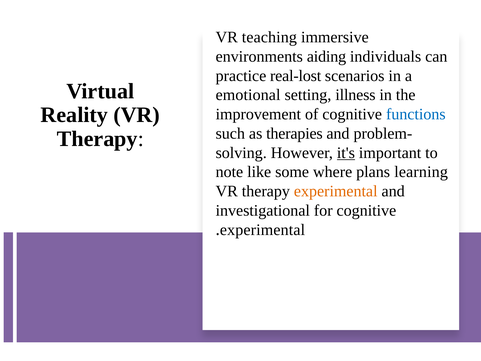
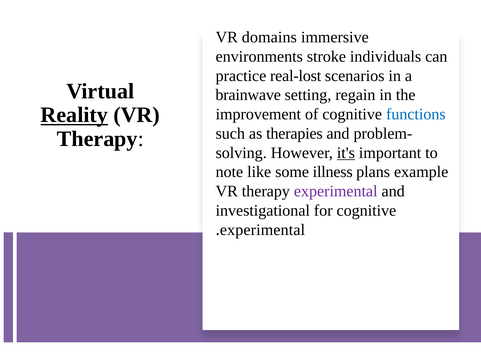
teaching: teaching -> domains
aiding: aiding -> stroke
emotional: emotional -> brainwave
illness: illness -> regain
Reality underline: none -> present
where: where -> illness
learning: learning -> example
experimental at (336, 191) colour: orange -> purple
